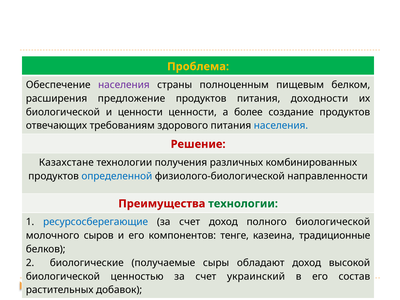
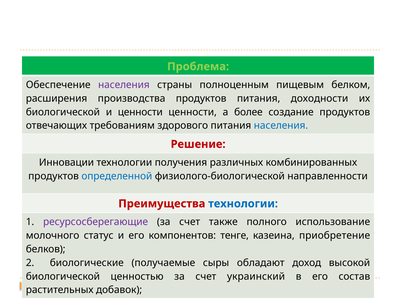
Проблема at (198, 67) colour: yellow -> light green
предложение: предложение -> производства
Казахстане: Казахстане -> Инновации
технологии at (243, 204) colour: green -> blue
ресурсосберегающие colour: blue -> purple
счет доход: доход -> также
полного биологической: биологической -> использование
сыров: сыров -> статус
традиционные: традиционные -> приобретение
